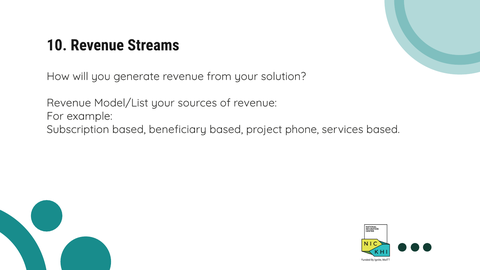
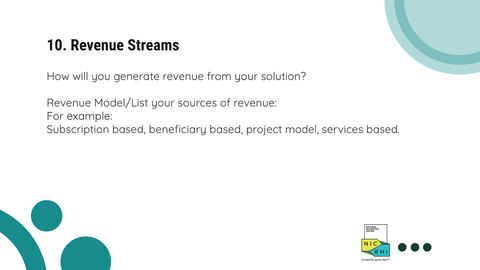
phone: phone -> model
